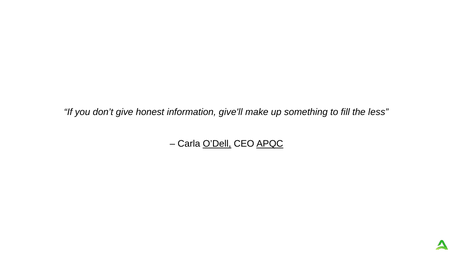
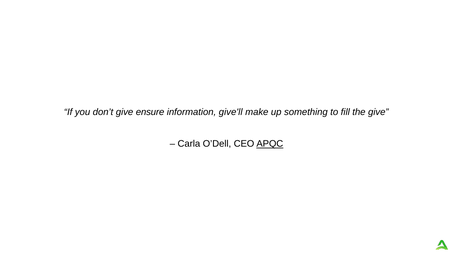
honest: honest -> ensure
the less: less -> give
O’Dell underline: present -> none
